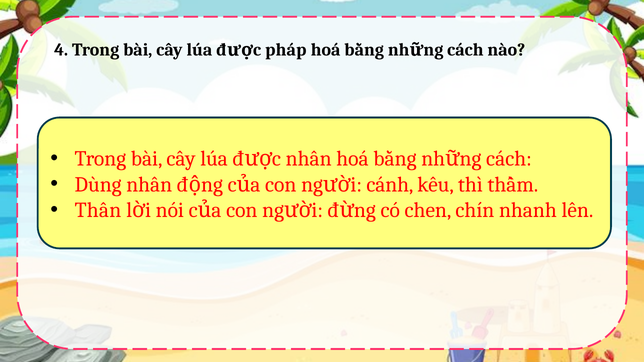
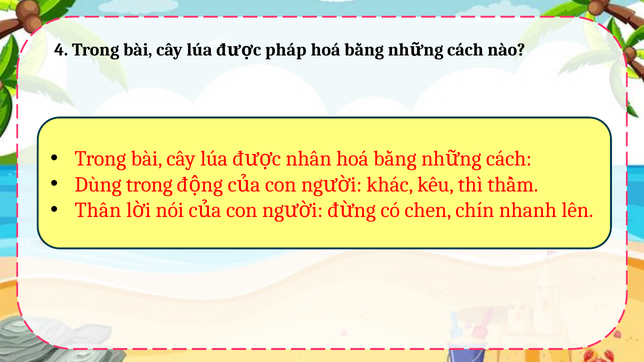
Dùng nhân: nhân -> trong
cánh: cánh -> khác
